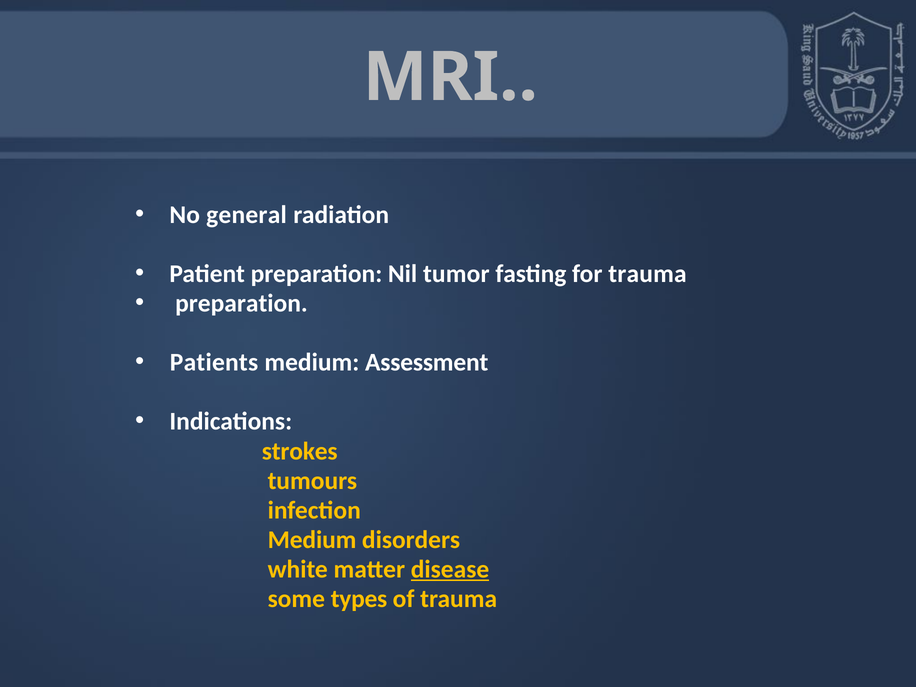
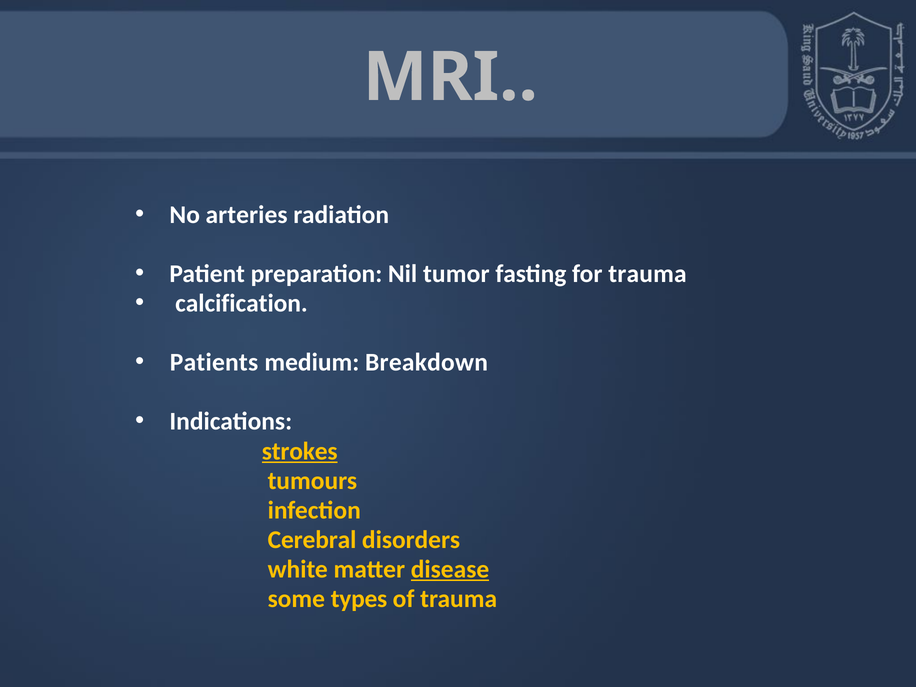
general: general -> arteries
preparation at (241, 304): preparation -> calcification
Assessment: Assessment -> Breakdown
strokes underline: none -> present
Medium at (312, 540): Medium -> Cerebral
